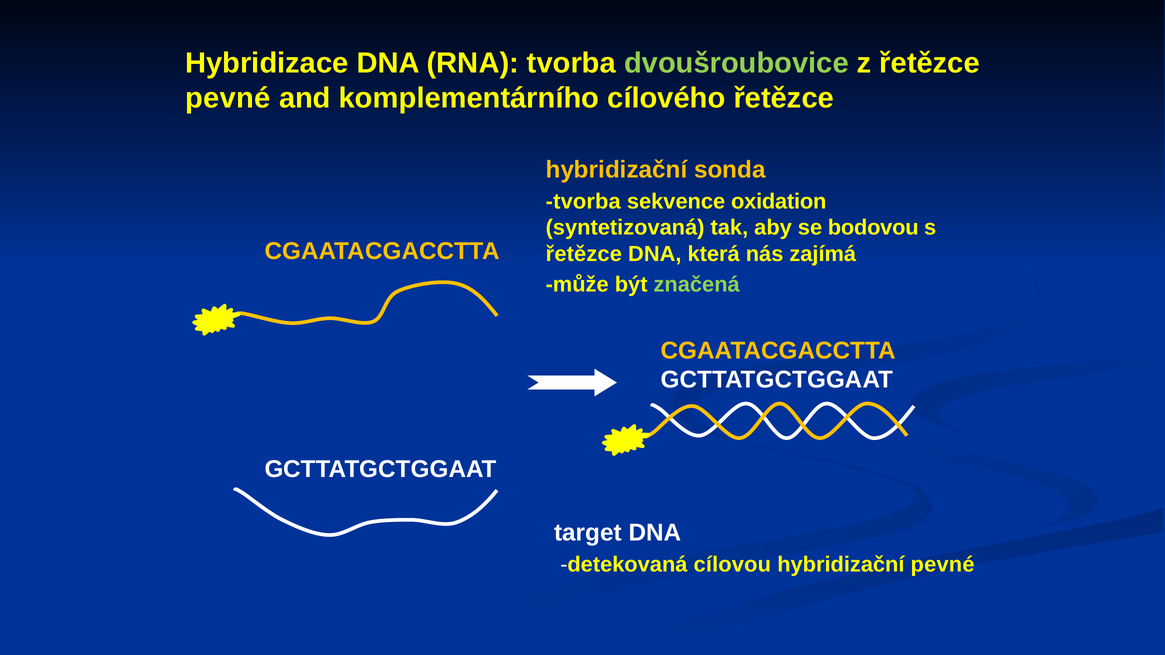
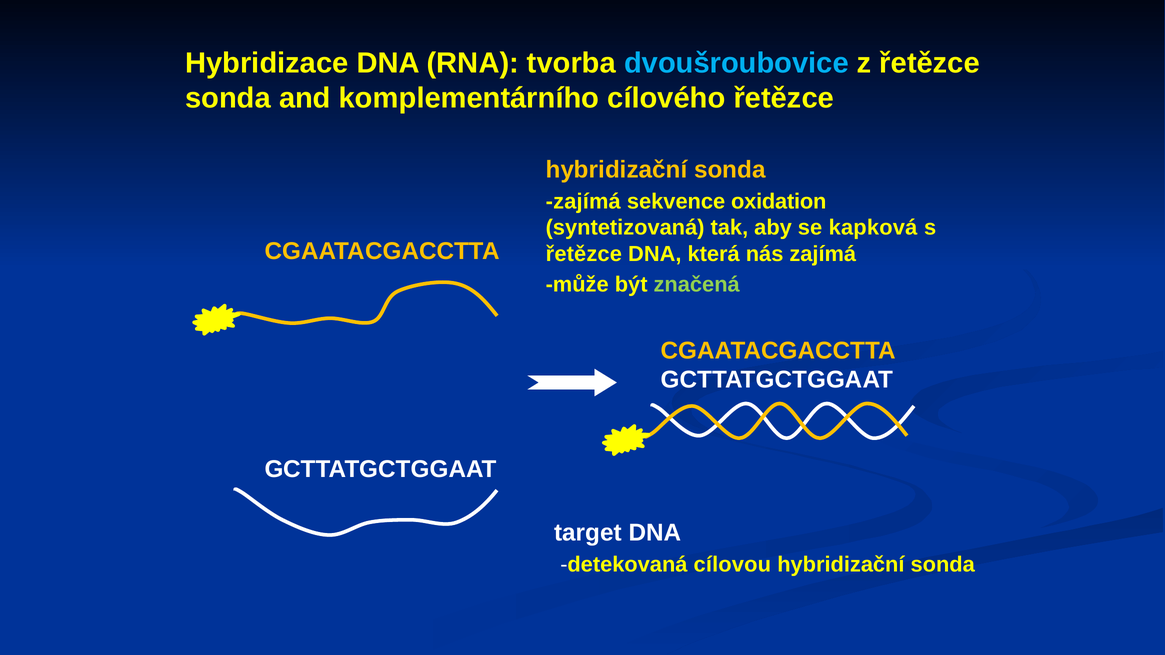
dvoušroubovice colour: light green -> light blue
pevné at (228, 98): pevné -> sonda
tvorba at (583, 201): tvorba -> zajímá
bodovou: bodovou -> kapková
pevné at (943, 565): pevné -> sonda
